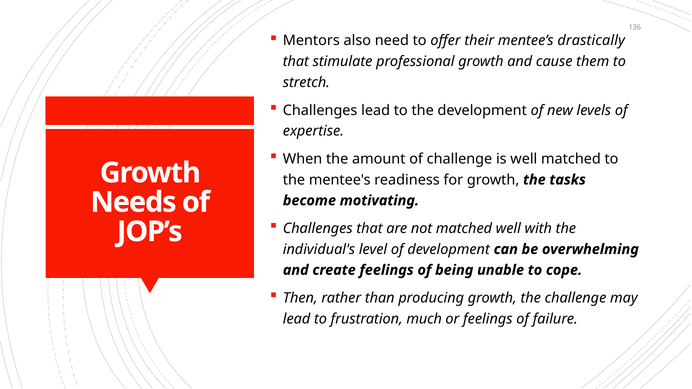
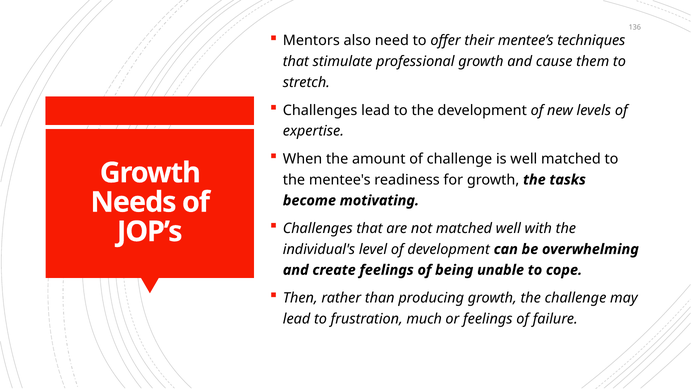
drastically: drastically -> techniques
